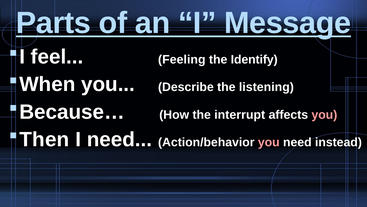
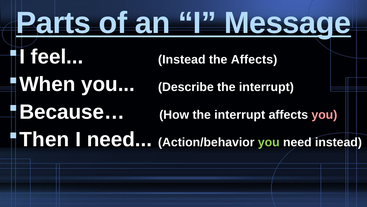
feel Feeling: Feeling -> Instead
the Identify: Identify -> Affects
Describe the listening: listening -> interrupt
you at (269, 142) colour: pink -> light green
